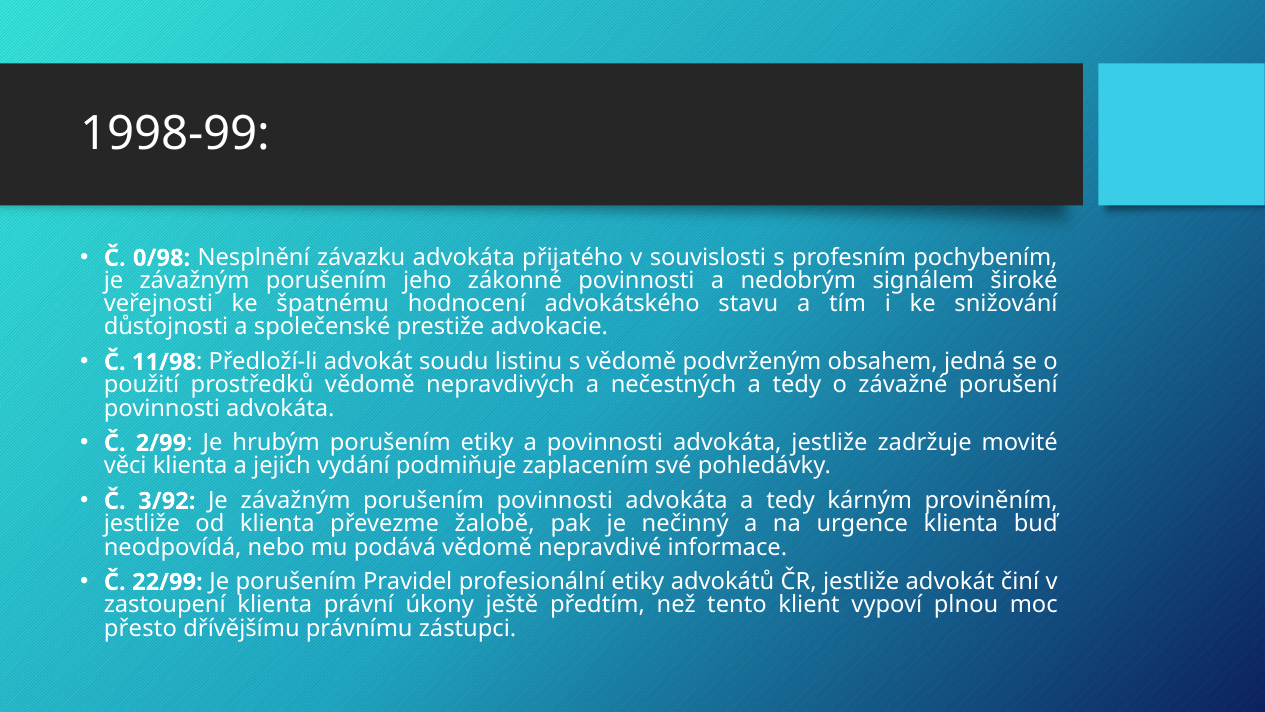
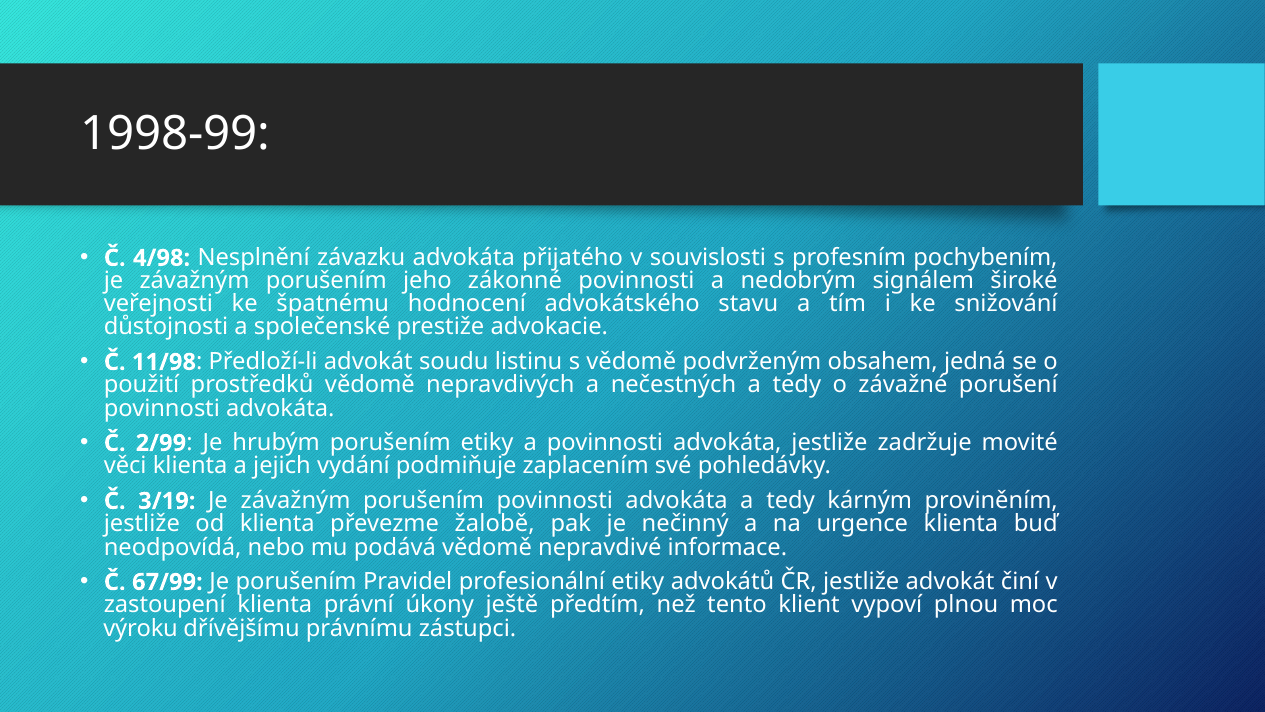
0/98: 0/98 -> 4/98
3/92: 3/92 -> 3/19
22/99: 22/99 -> 67/99
přesto: přesto -> výroku
